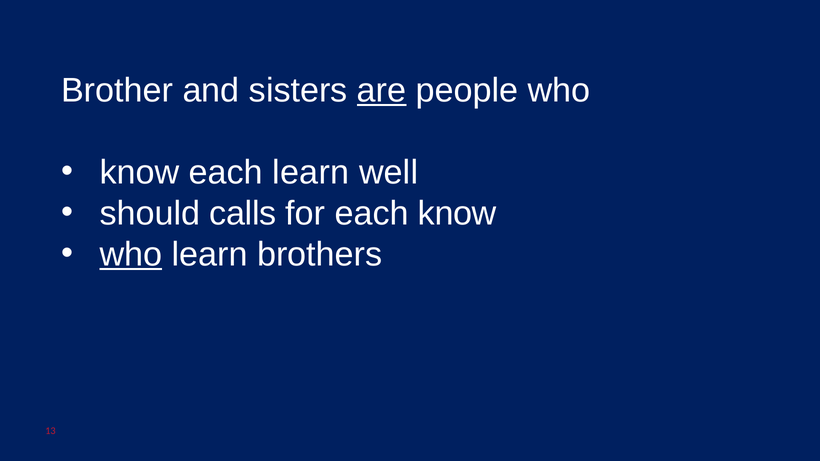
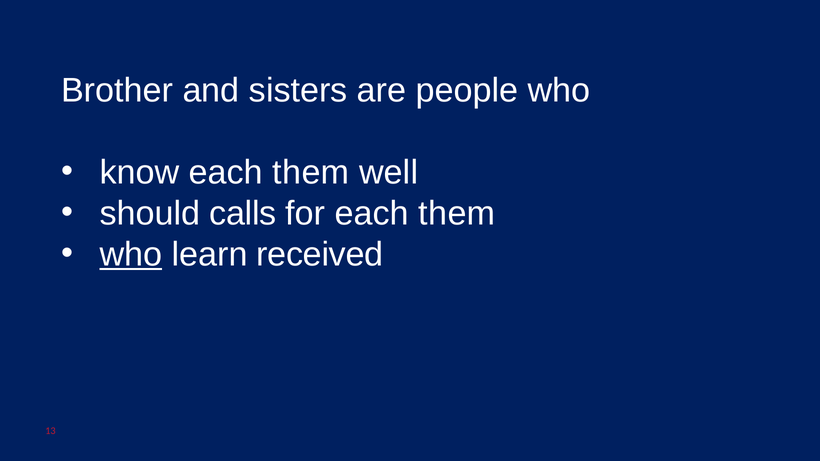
are underline: present -> none
know each learn: learn -> them
for each know: know -> them
brothers: brothers -> received
